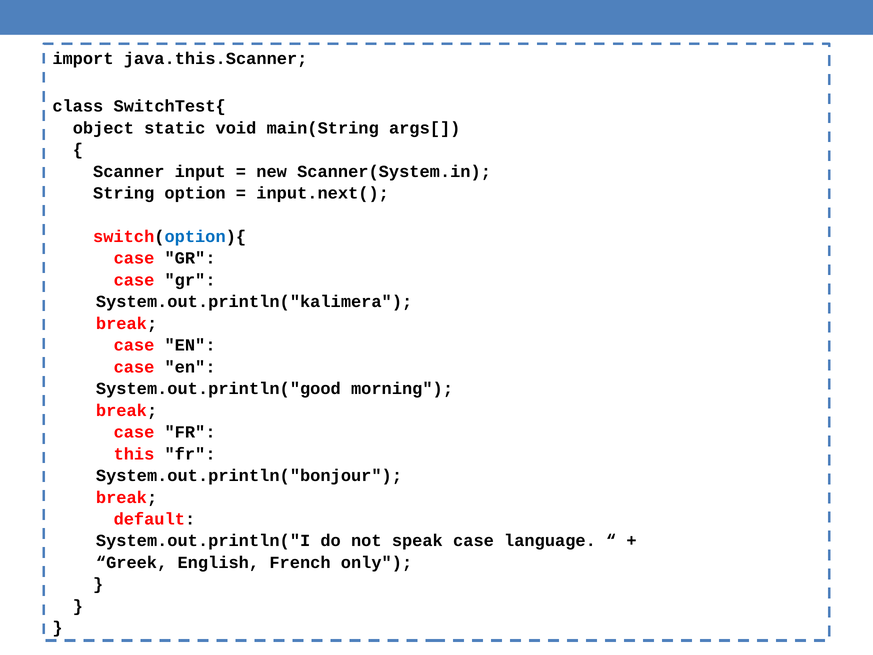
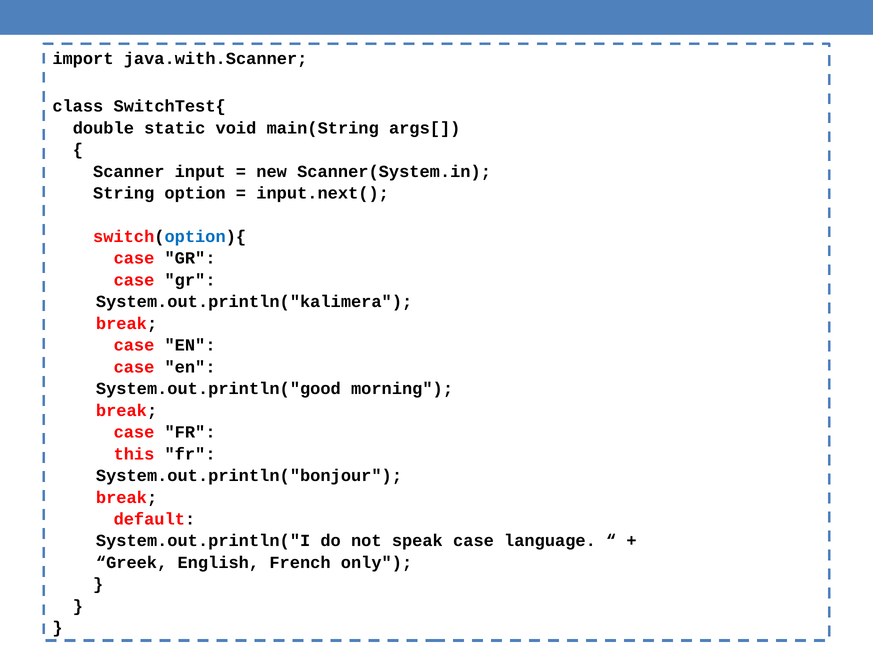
java.this.Scanner: java.this.Scanner -> java.with.Scanner
object: object -> double
